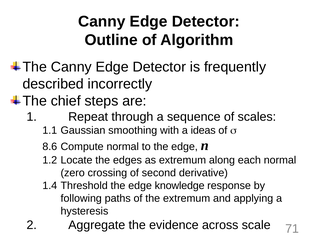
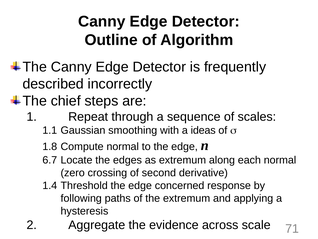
8.6: 8.6 -> 1.8
1.2: 1.2 -> 6.7
knowledge: knowledge -> concerned
